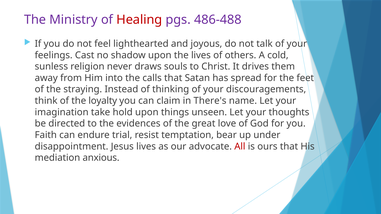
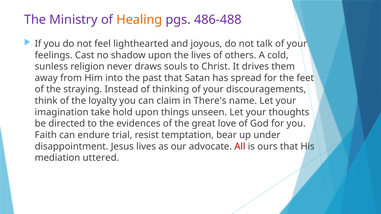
Healing colour: red -> orange
calls: calls -> past
anxious: anxious -> uttered
